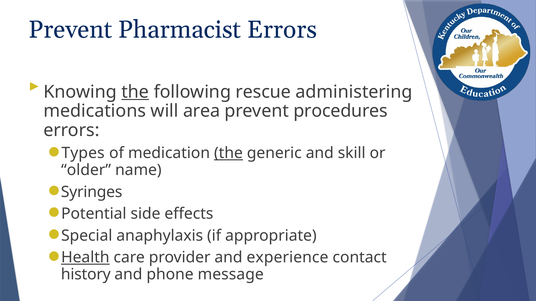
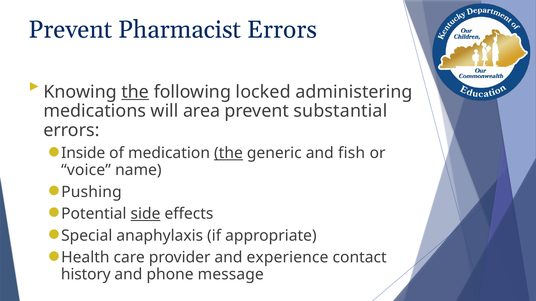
rescue: rescue -> locked
procedures: procedures -> substantial
Types: Types -> Inside
skill: skill -> fish
older: older -> voice
Syringes: Syringes -> Pushing
side underline: none -> present
Health underline: present -> none
